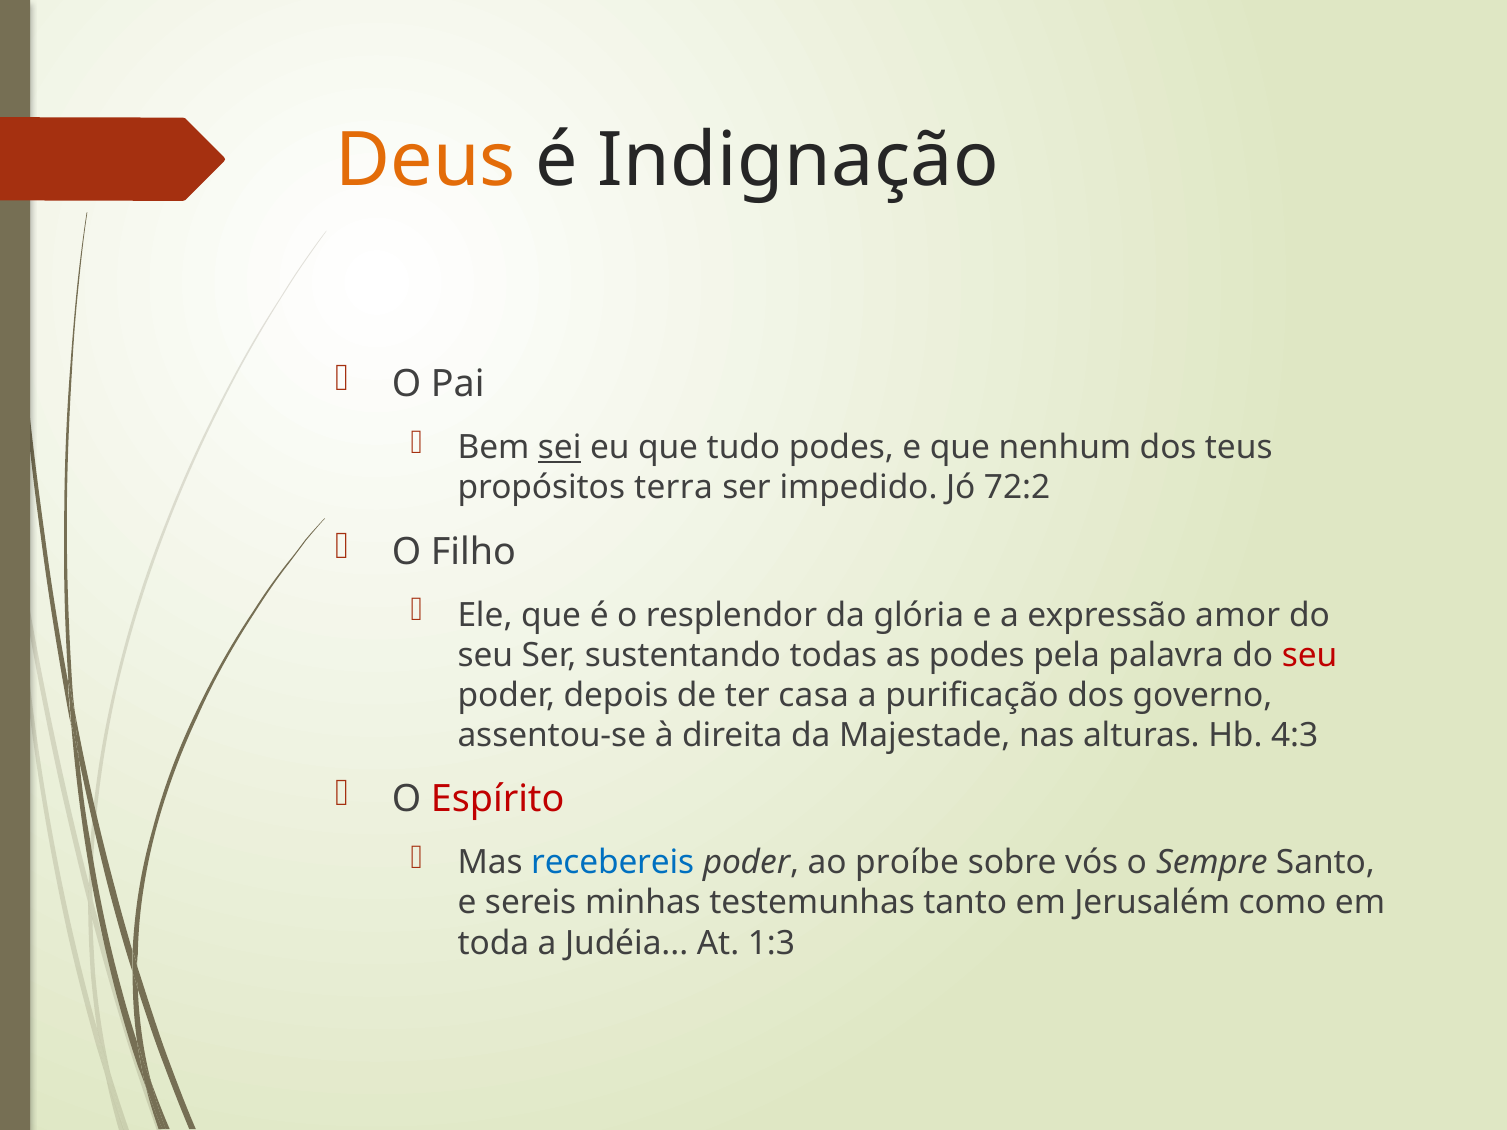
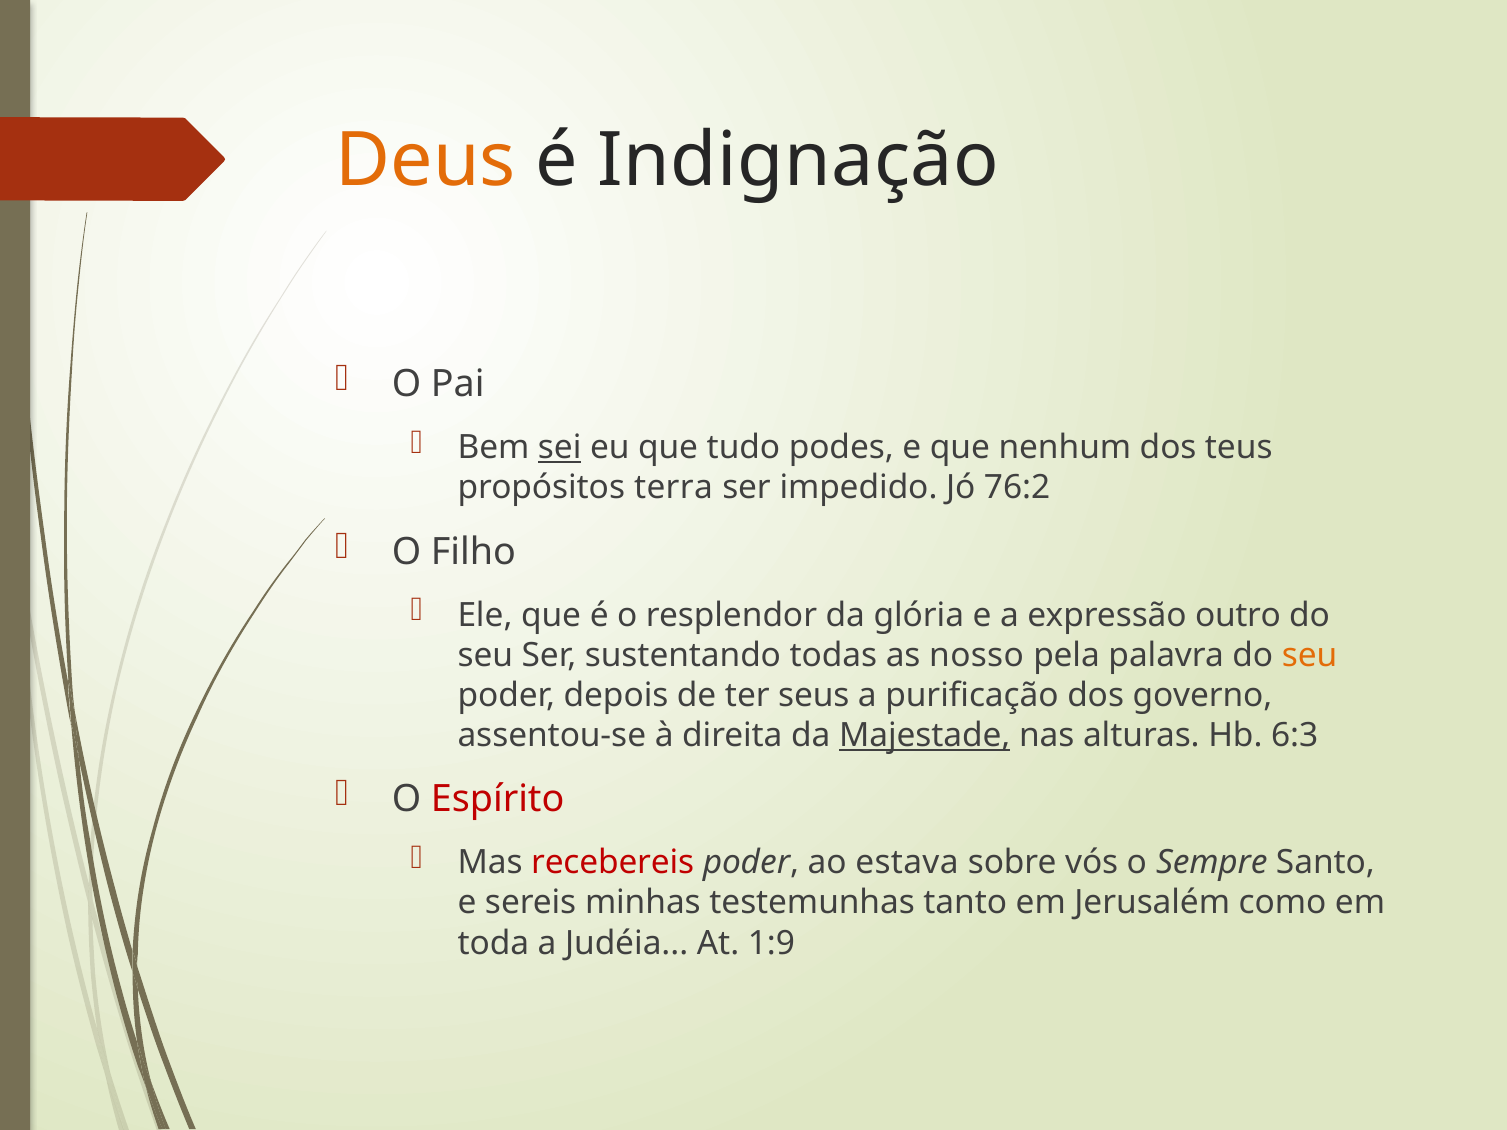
72:2: 72:2 -> 76:2
amor: amor -> outro
as podes: podes -> nosso
seu at (1310, 655) colour: red -> orange
casa: casa -> seus
Majestade underline: none -> present
4:3: 4:3 -> 6:3
recebereis colour: blue -> red
proíbe: proíbe -> estava
1:3: 1:3 -> 1:9
